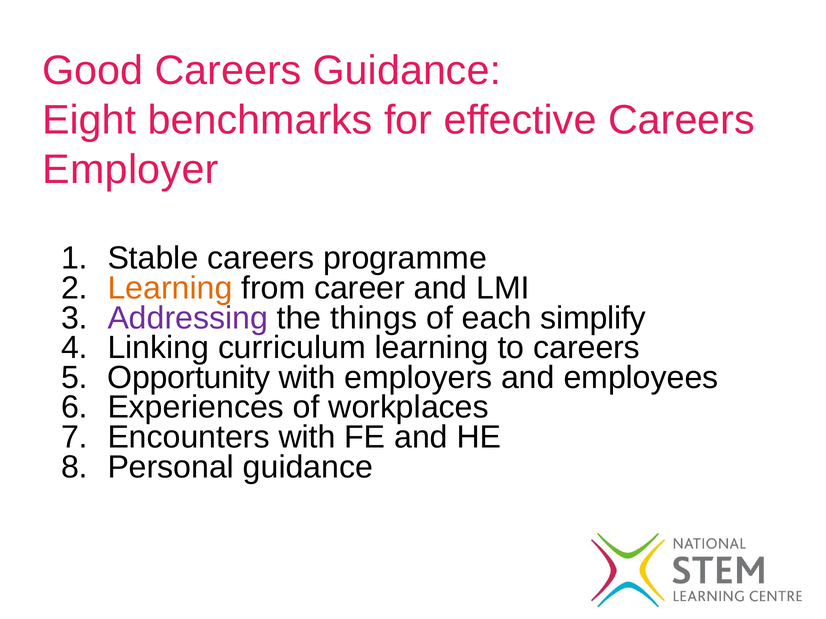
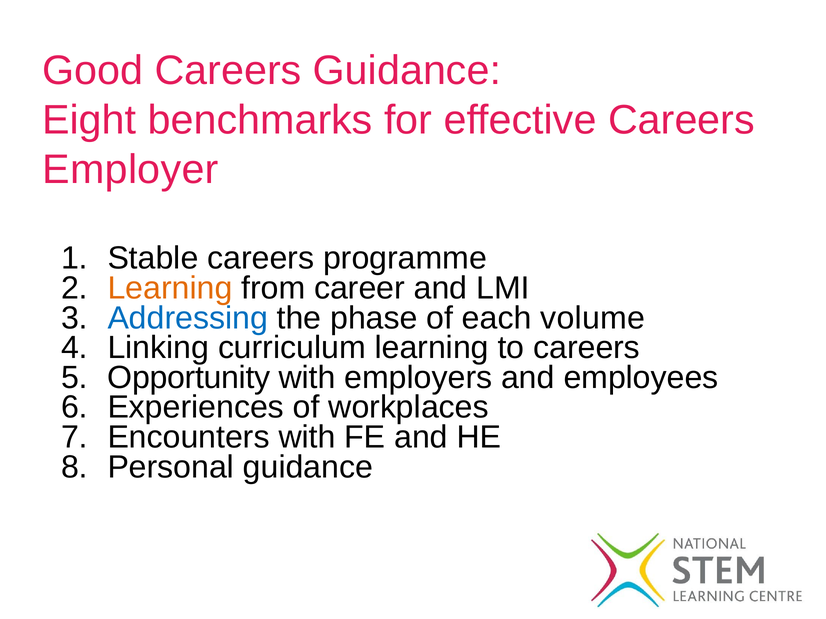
Addressing colour: purple -> blue
things: things -> phase
simplify: simplify -> volume
